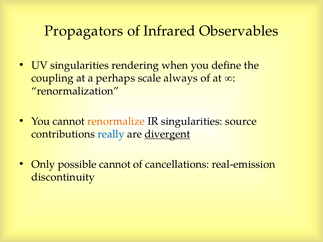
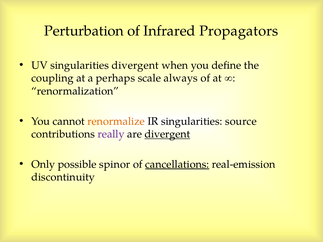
Propagators: Propagators -> Perturbation
Observables: Observables -> Propagators
singularities rendering: rendering -> divergent
really colour: blue -> purple
possible cannot: cannot -> spinor
cancellations underline: none -> present
